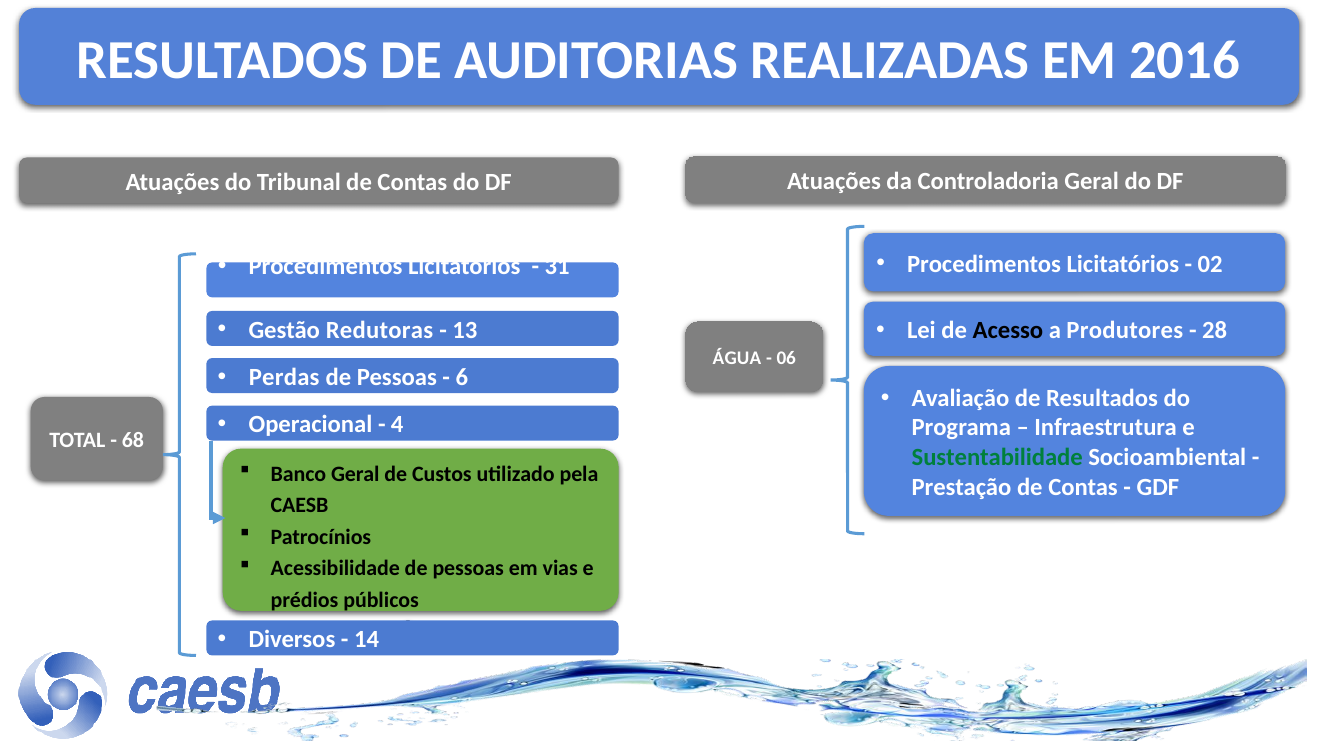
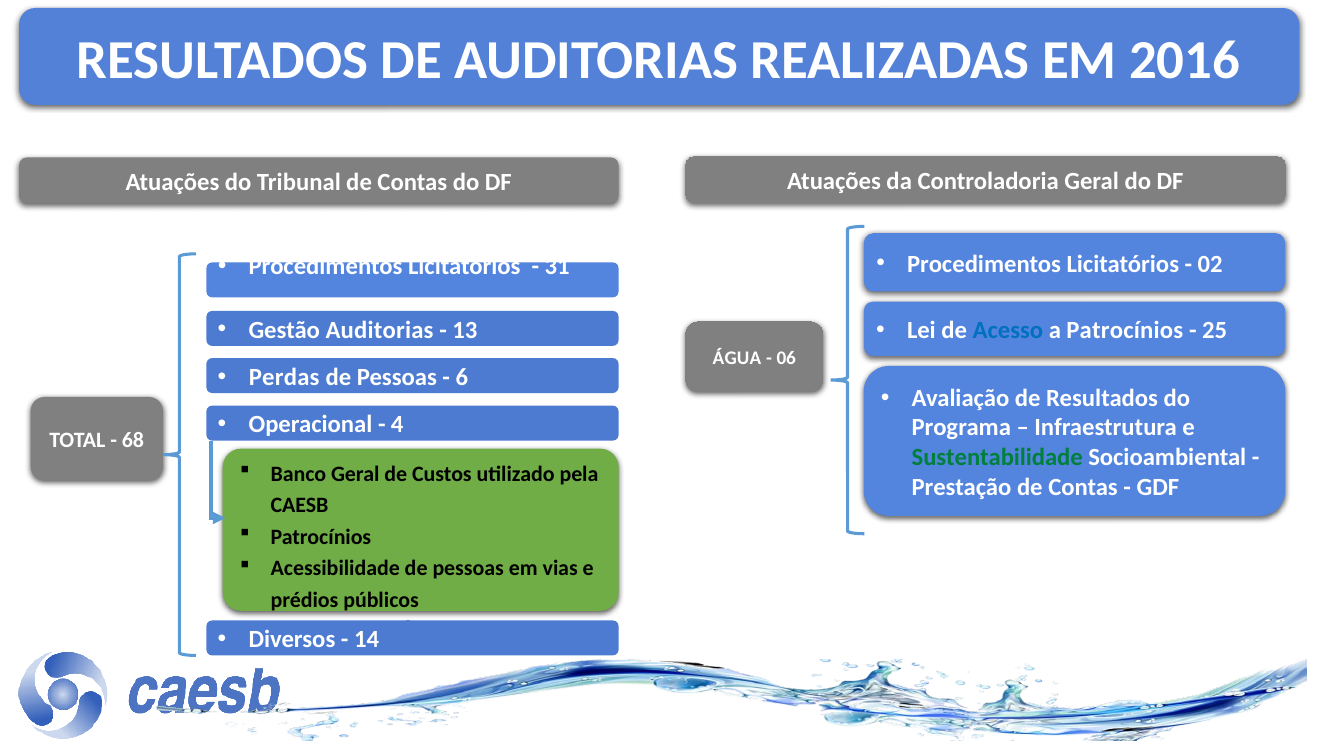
Gestão Redutoras: Redutoras -> Auditorias
Acesso colour: black -> blue
a Produtores: Produtores -> Patrocínios
28: 28 -> 25
